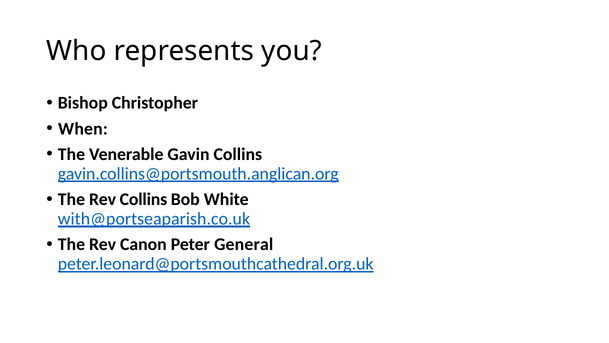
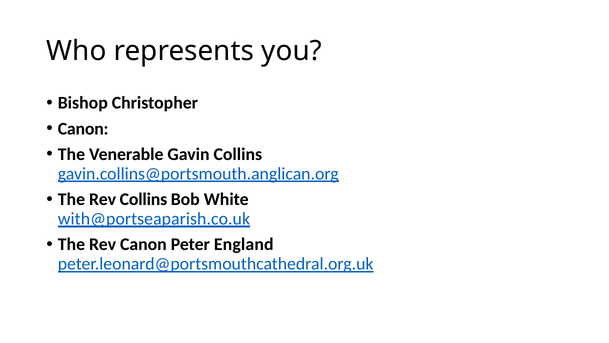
When at (83, 128): When -> Canon
General: General -> England
